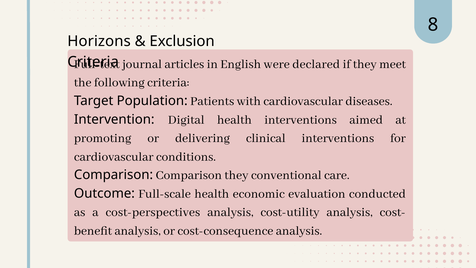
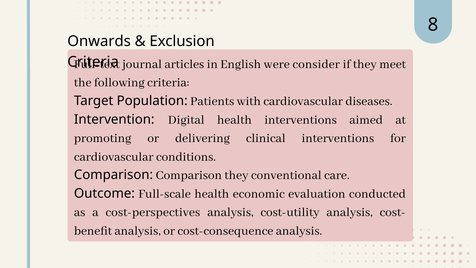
Horizons: Horizons -> Onwards
declared: declared -> consider
